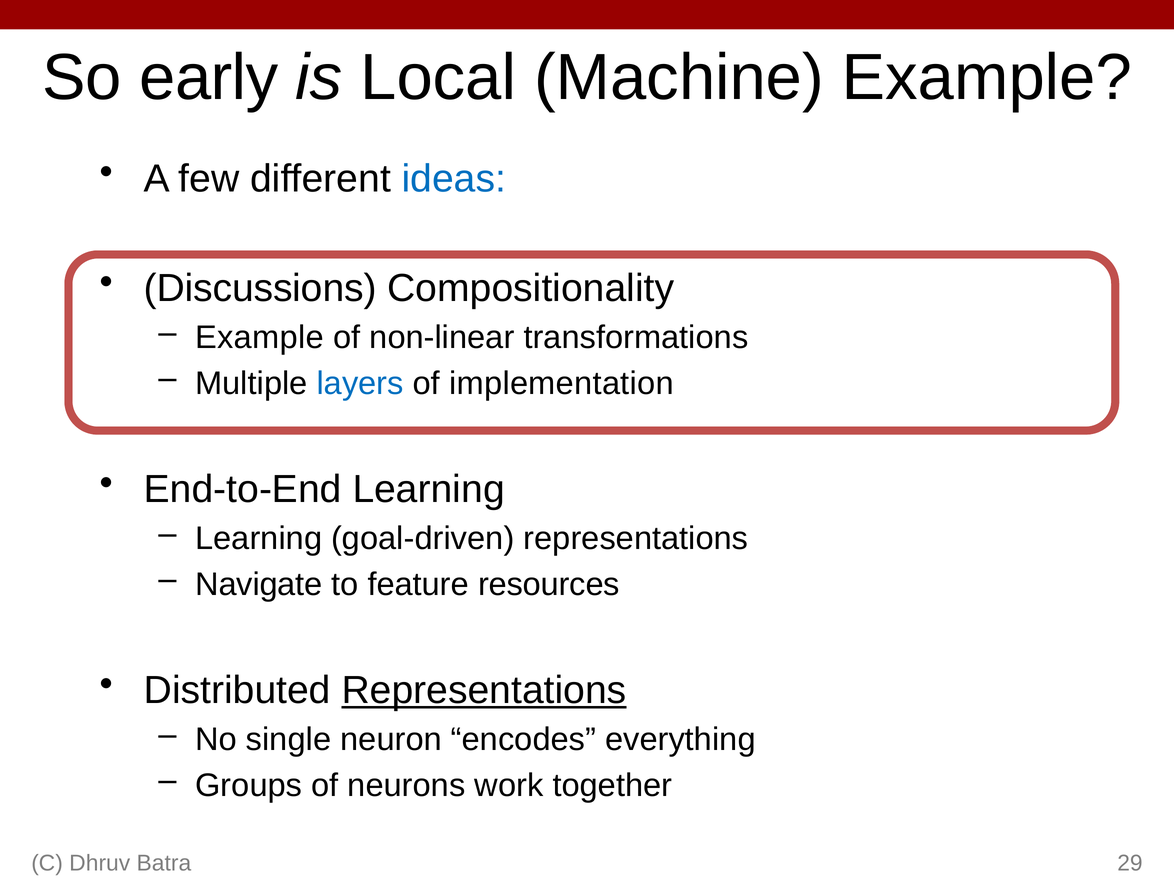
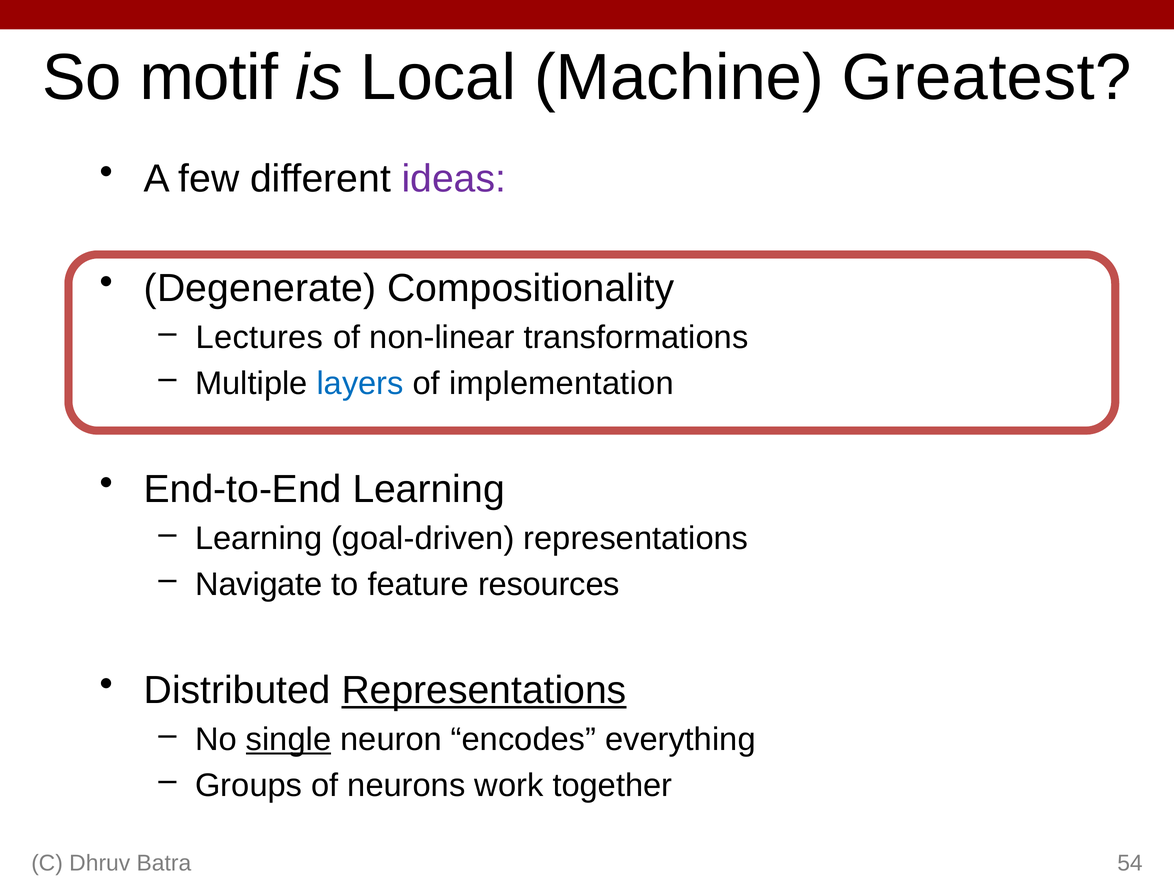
early: early -> motif
Machine Example: Example -> Greatest
ideas colour: blue -> purple
Discussions: Discussions -> Degenerate
Example at (259, 338): Example -> Lectures
single underline: none -> present
29: 29 -> 54
